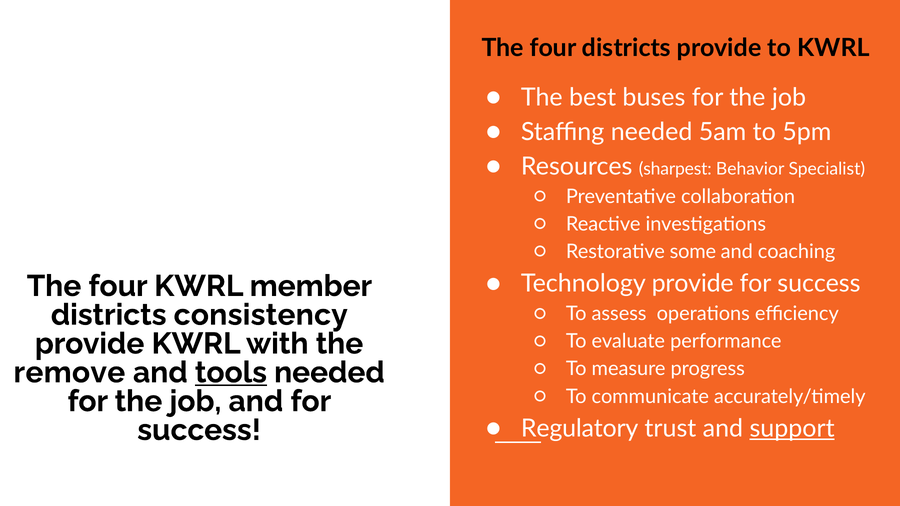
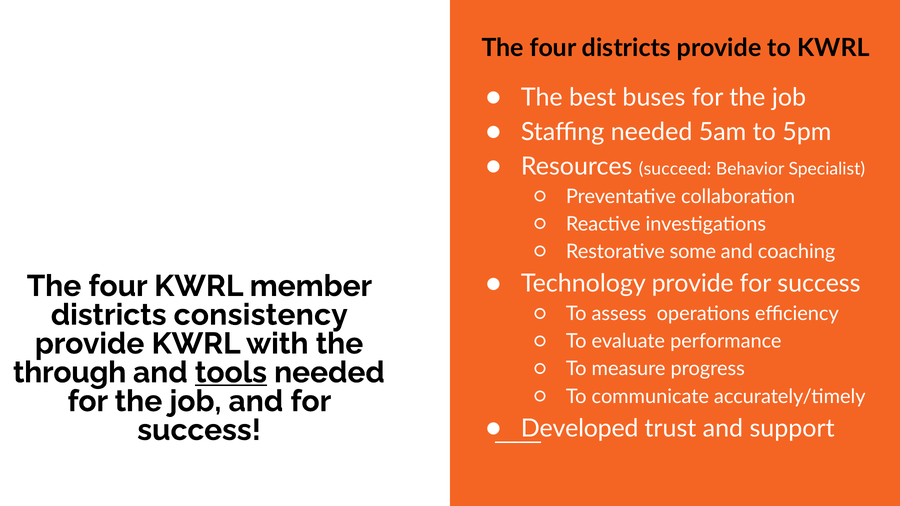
sharpest: sharpest -> succeed
remove: remove -> through
Regulatory: Regulatory -> Developed
support underline: present -> none
